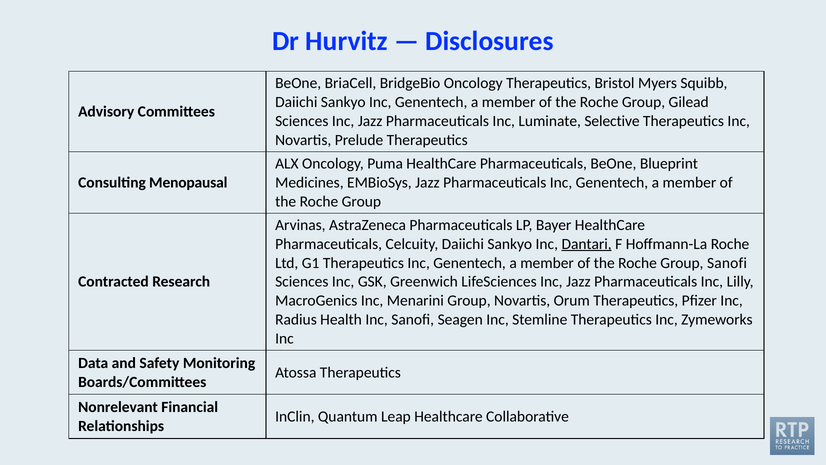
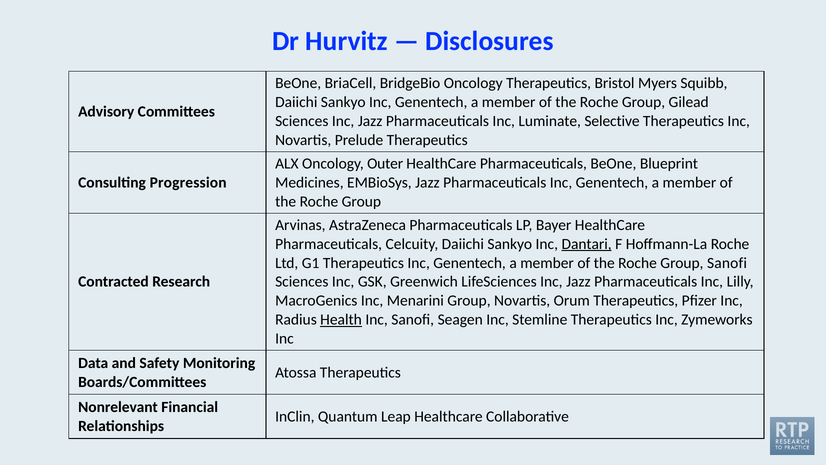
Puma: Puma -> Outer
Menopausal: Menopausal -> Progression
Health underline: none -> present
